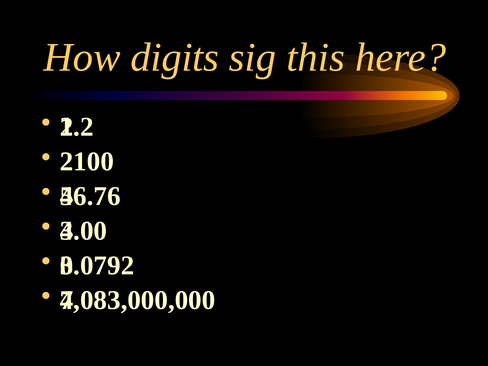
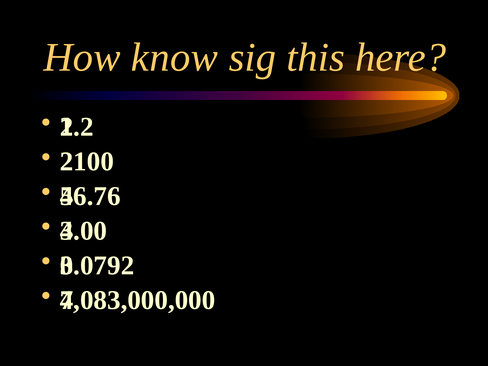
digits: digits -> know
